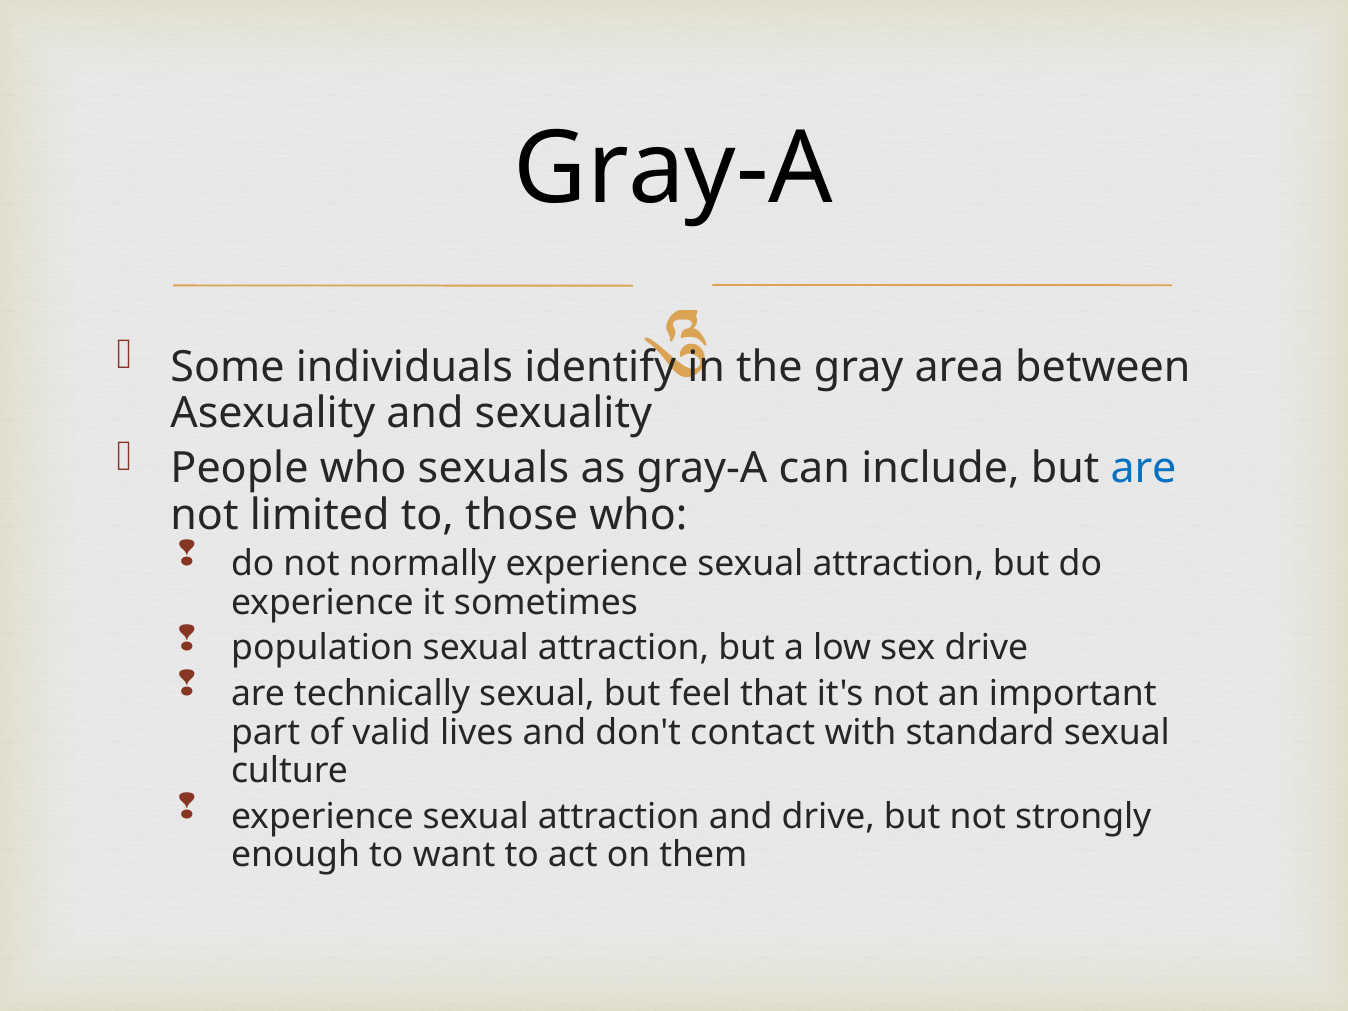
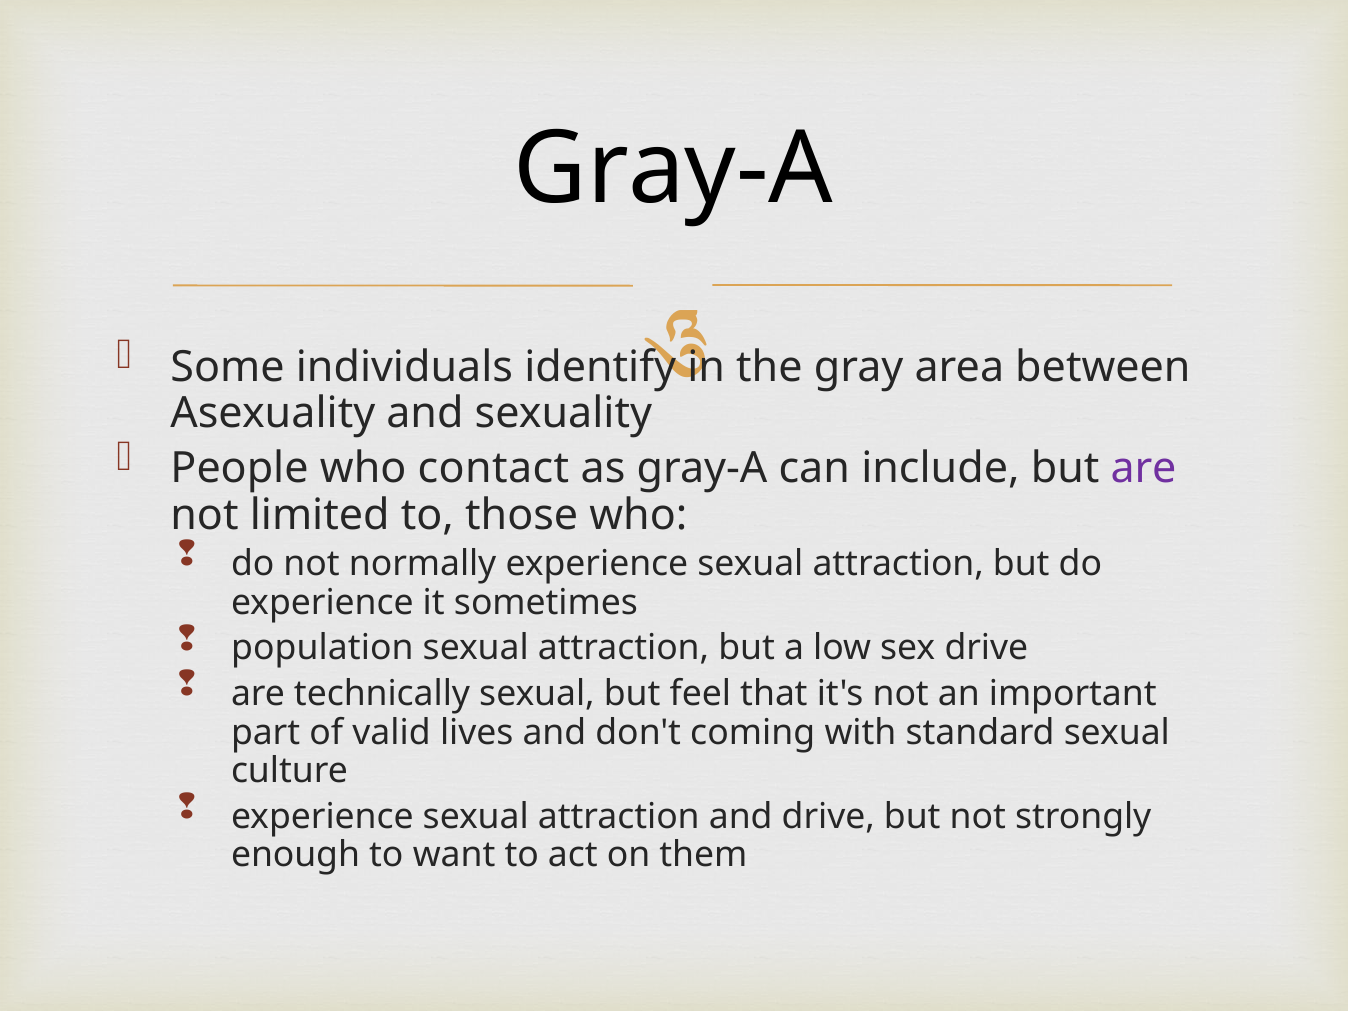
sexuals: sexuals -> contact
are at (1144, 469) colour: blue -> purple
contact: contact -> coming
